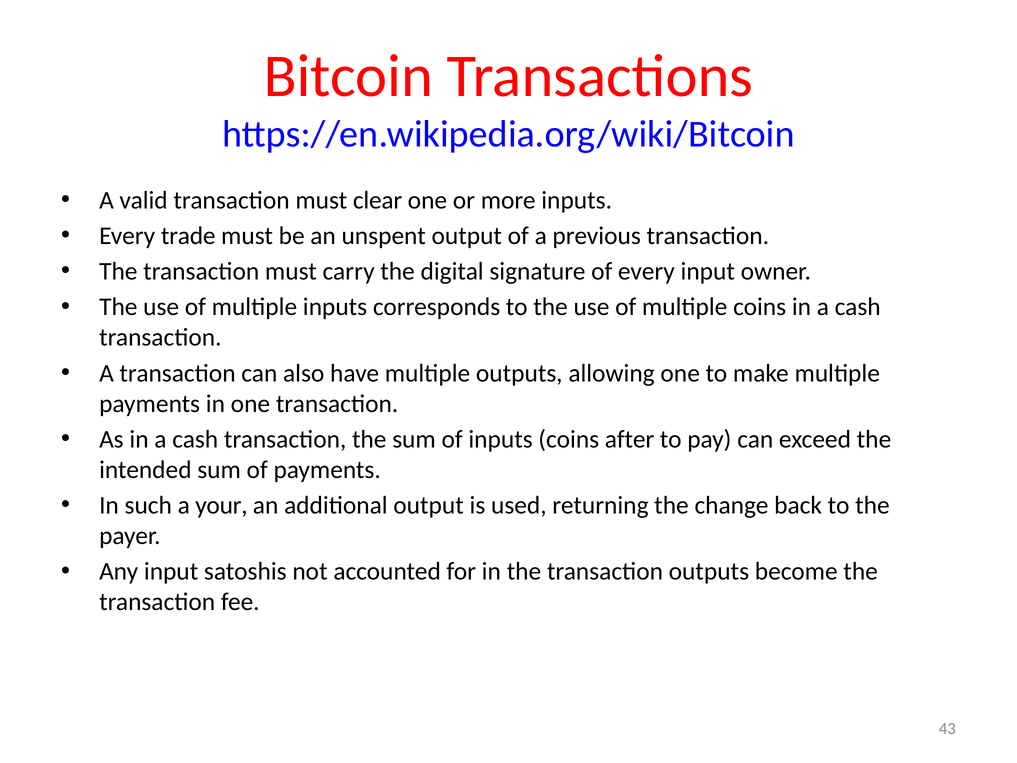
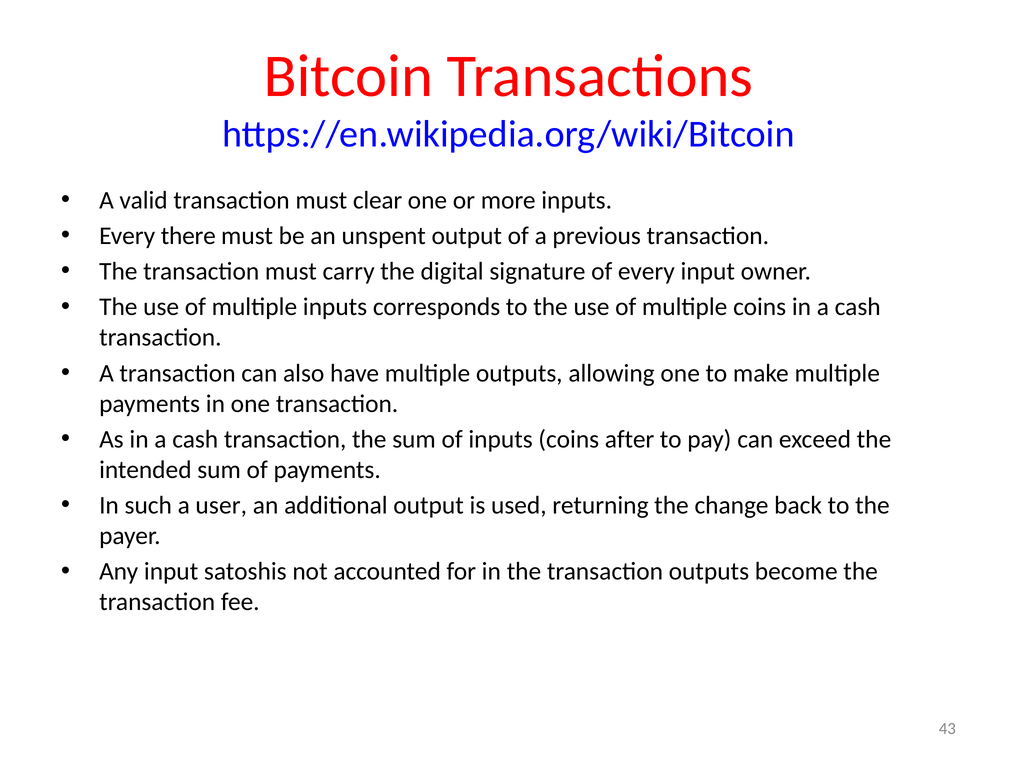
trade: trade -> there
your: your -> user
